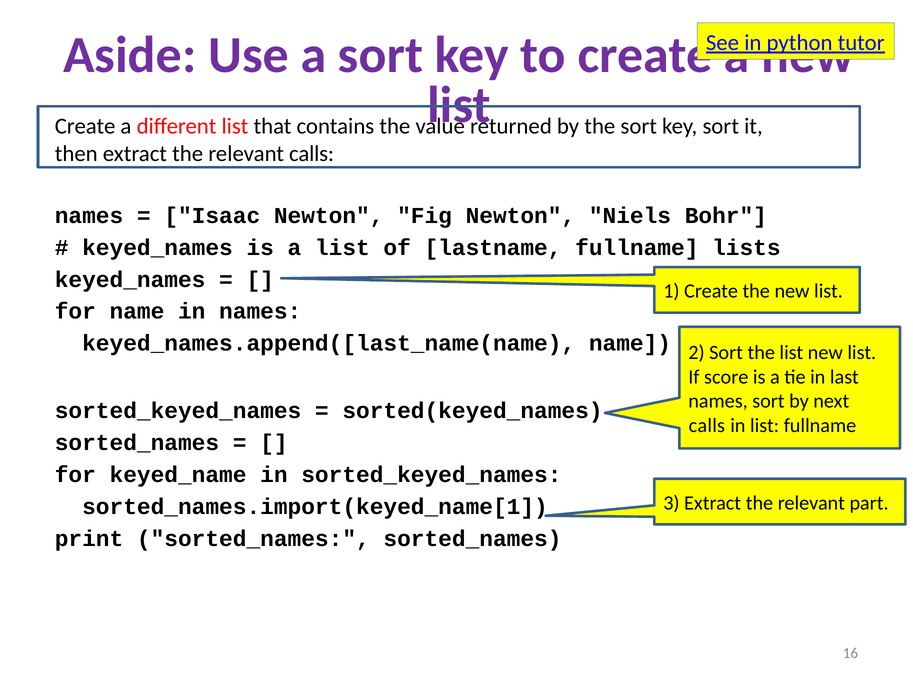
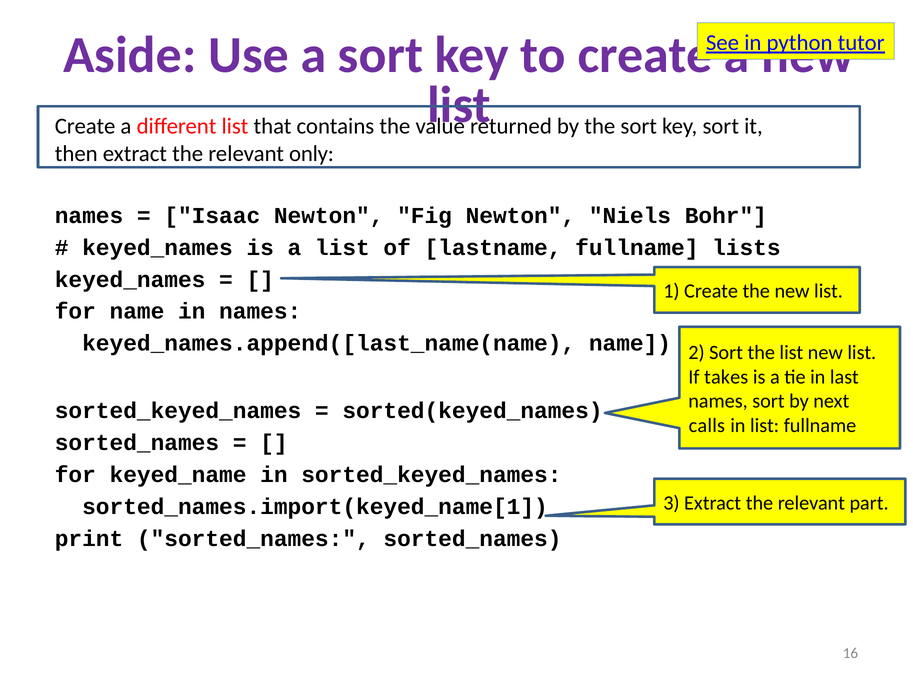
relevant calls: calls -> only
score: score -> takes
